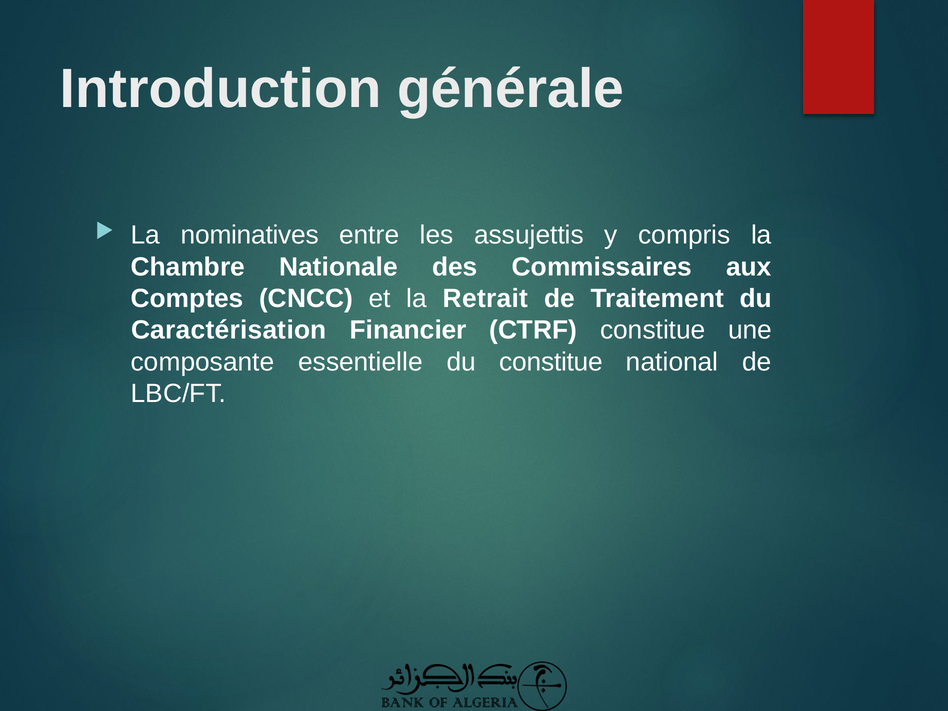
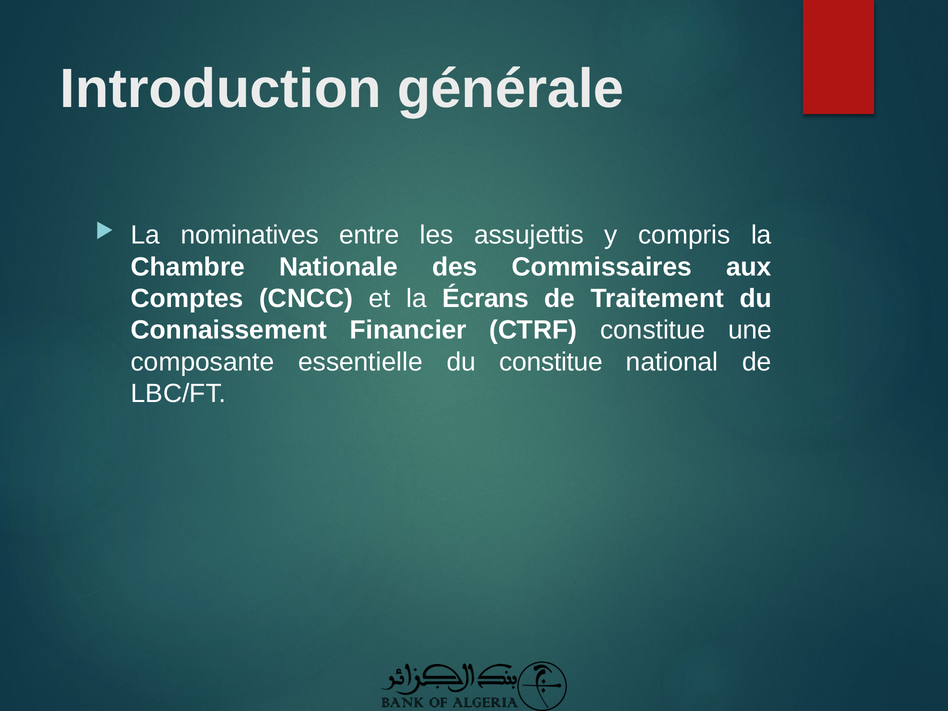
Retrait: Retrait -> Écrans
Caractérisation: Caractérisation -> Connaissement
